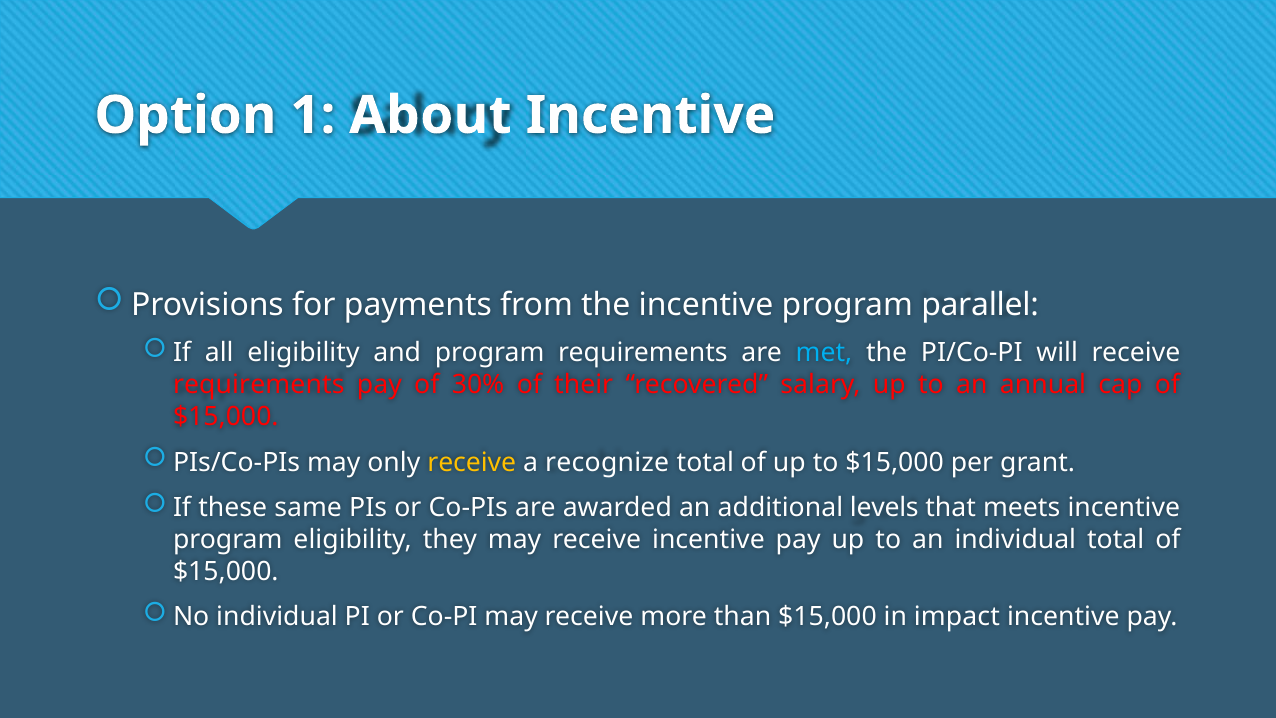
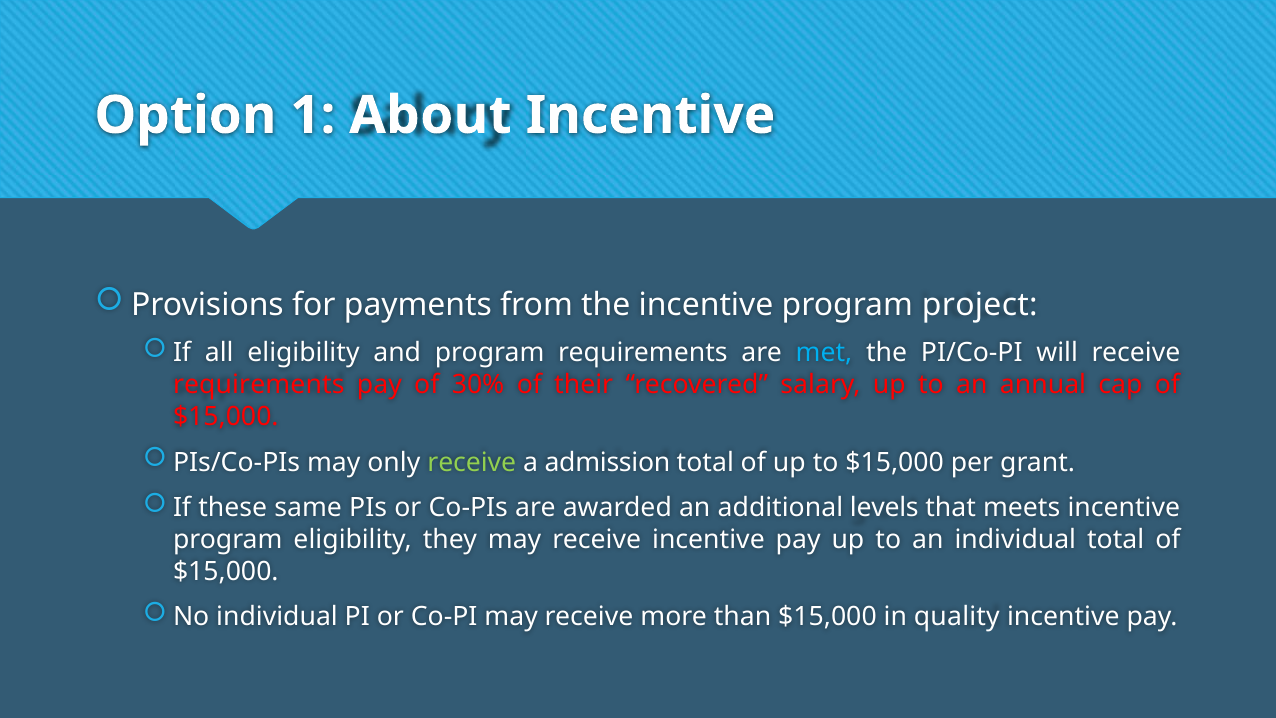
parallel: parallel -> project
receive at (472, 462) colour: yellow -> light green
recognize: recognize -> admission
impact: impact -> quality
